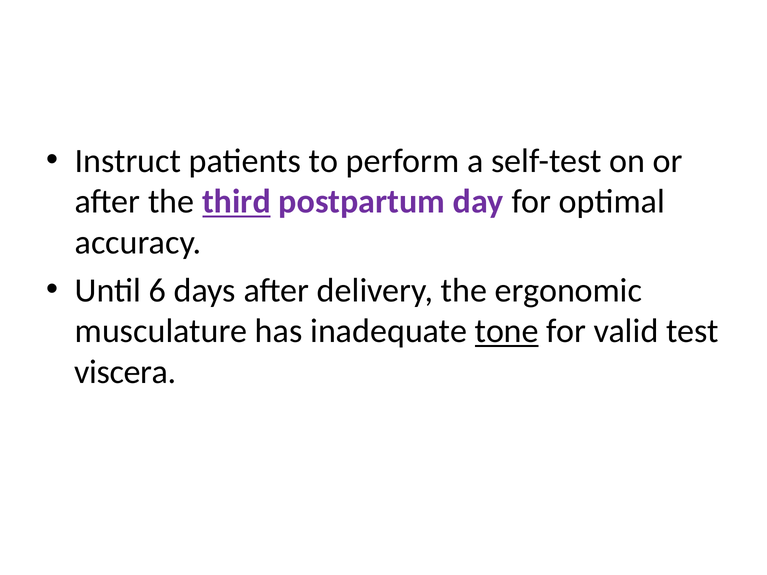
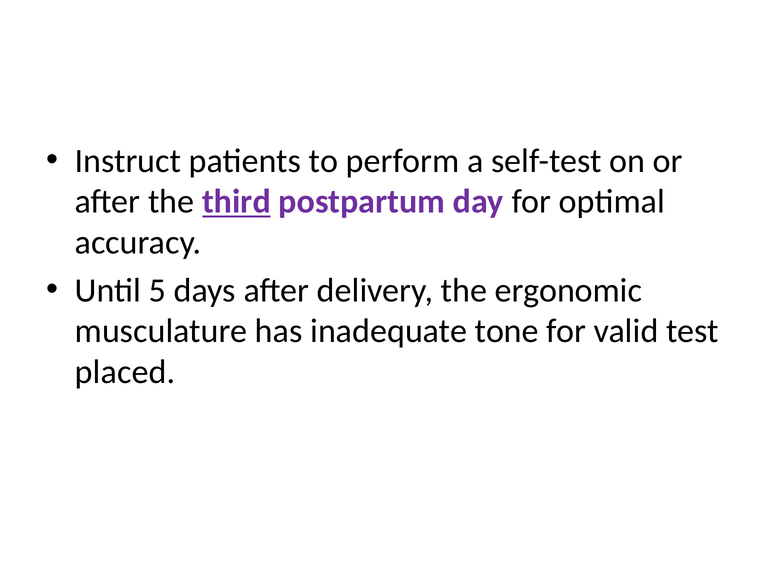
6: 6 -> 5
tone underline: present -> none
viscera: viscera -> placed
